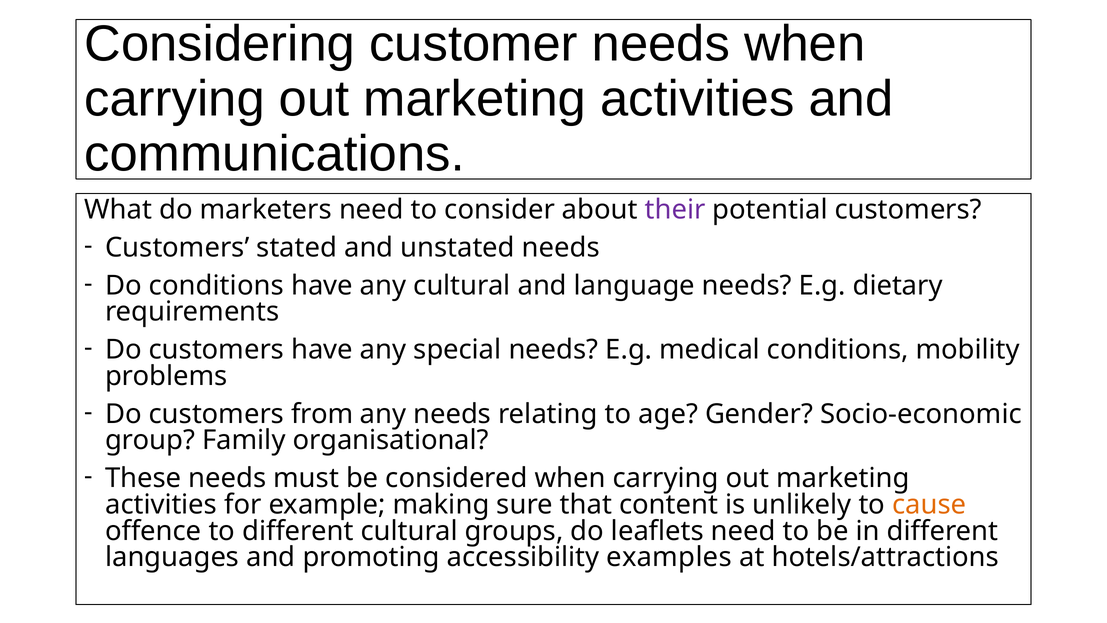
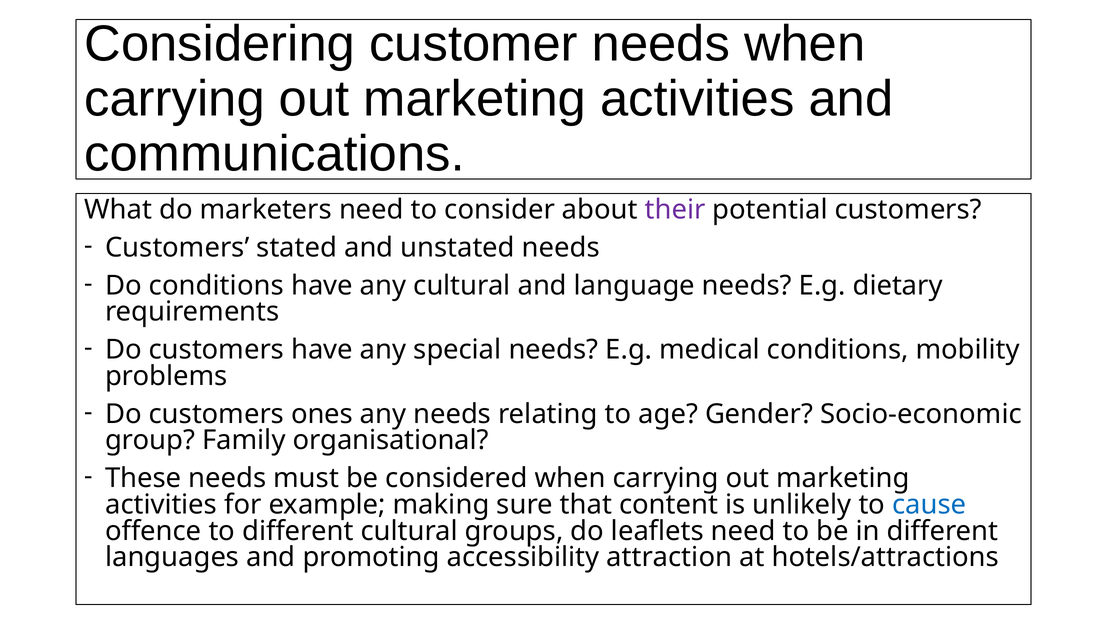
from: from -> ones
cause colour: orange -> blue
examples: examples -> attraction
